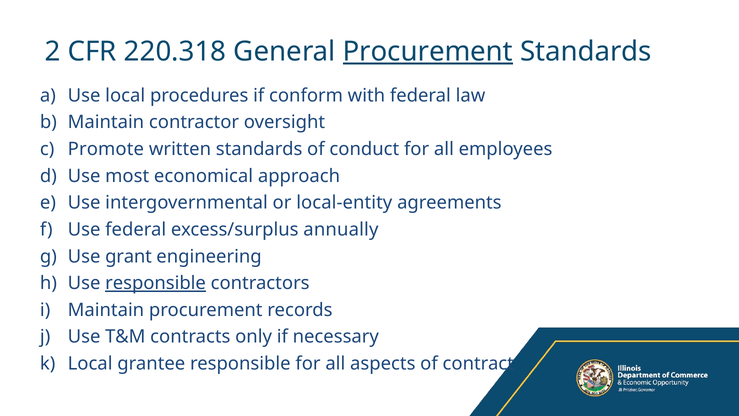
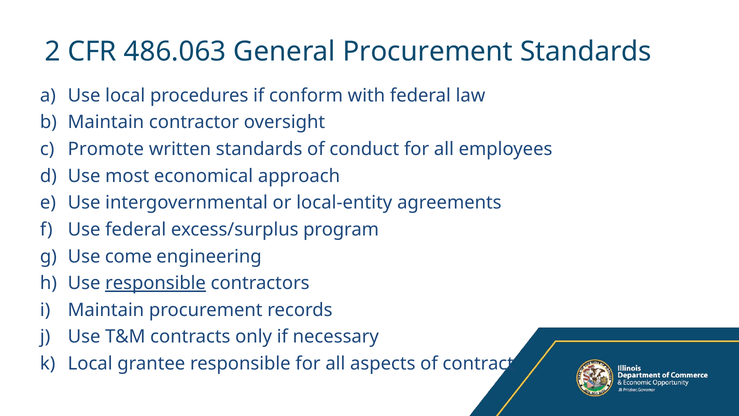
220.318: 220.318 -> 486.063
Procurement at (428, 52) underline: present -> none
annually: annually -> program
grant: grant -> come
